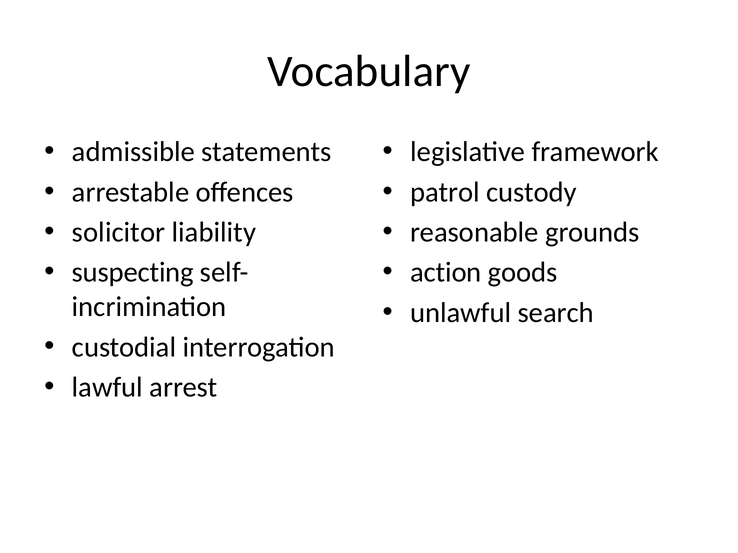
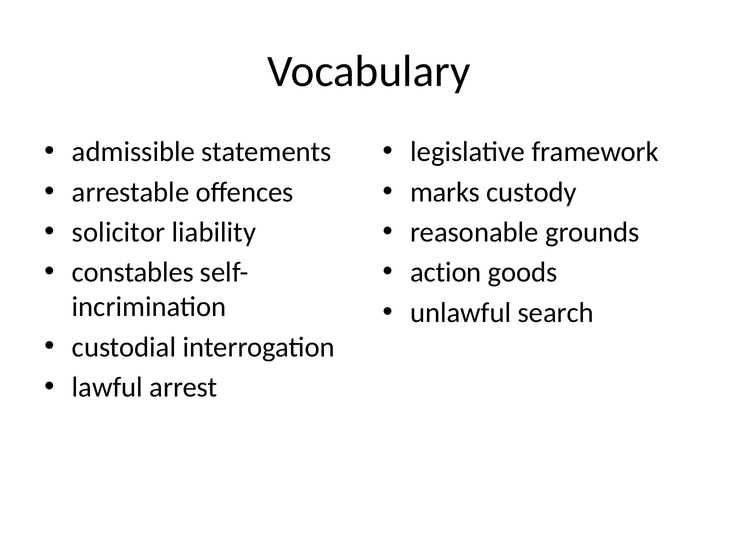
patrol: patrol -> marks
suspecting: suspecting -> constables
